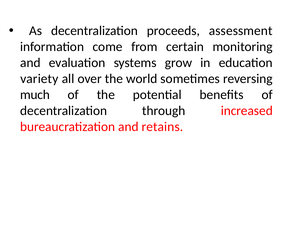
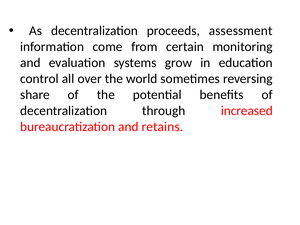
variety: variety -> control
much: much -> share
